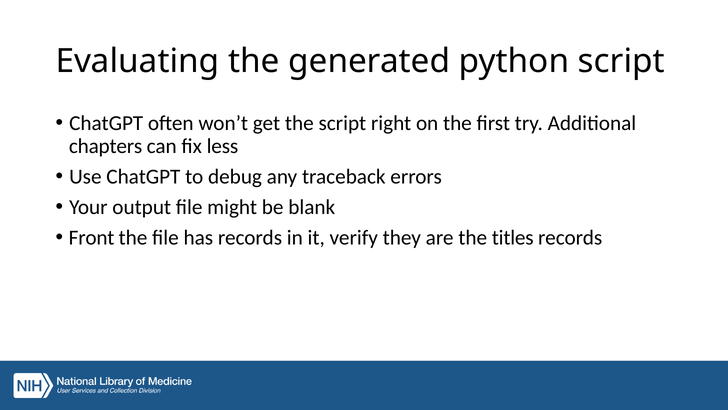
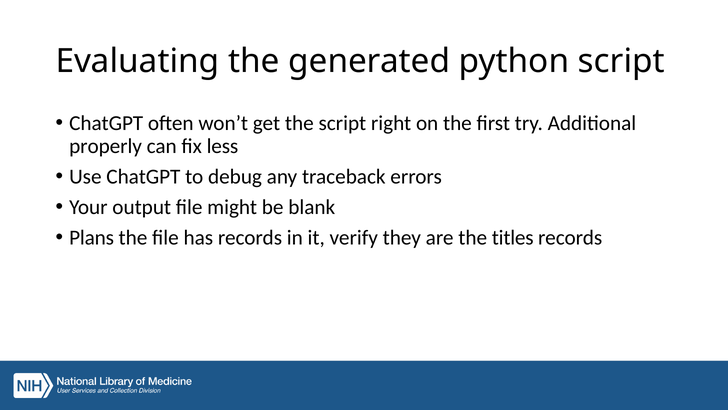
chapters: chapters -> properly
Front: Front -> Plans
